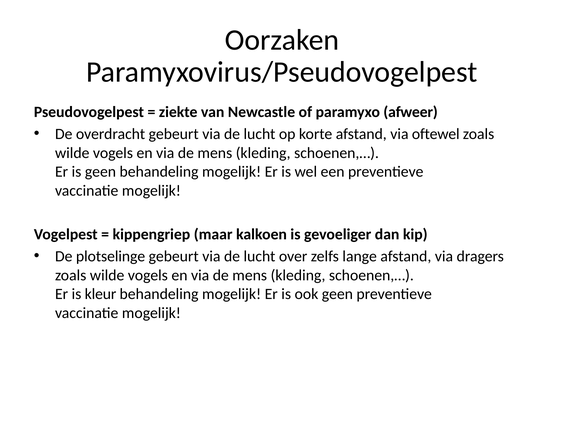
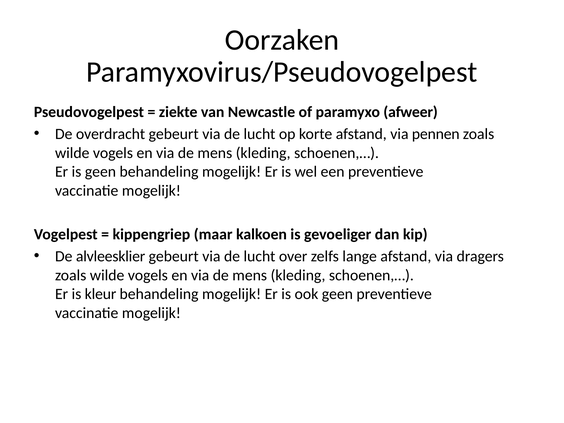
oftewel: oftewel -> pennen
plotselinge: plotselinge -> alvleesklier
